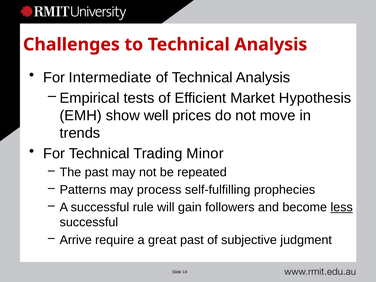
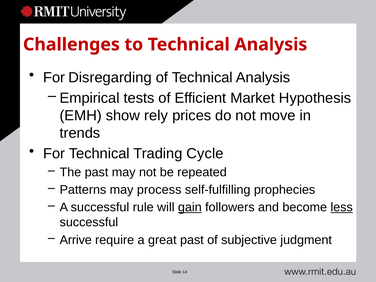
Intermediate: Intermediate -> Disregarding
well: well -> rely
Minor: Minor -> Cycle
gain underline: none -> present
